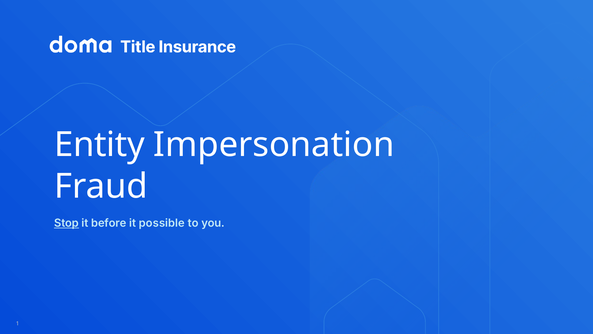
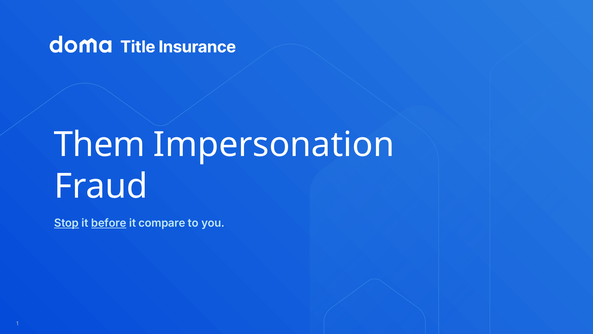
Entity: Entity -> Them
before underline: none -> present
possible: possible -> compare
